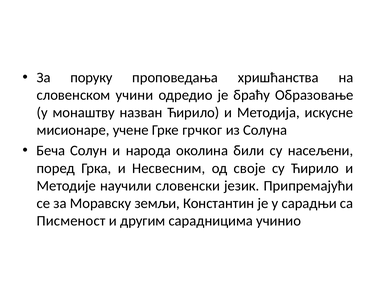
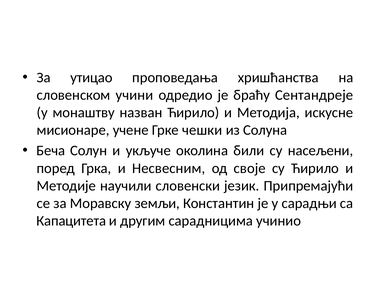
поруку: поруку -> утицао
Образовање: Образовање -> Сентандреје
грчког: грчког -> чешки
народа: народа -> укључе
Писменост: Писменост -> Капацитета
